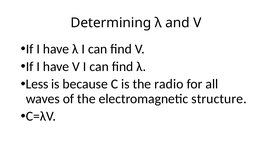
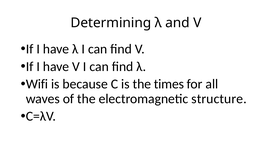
Less: Less -> Wifi
radio: radio -> times
